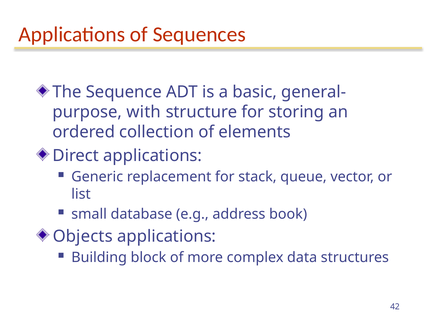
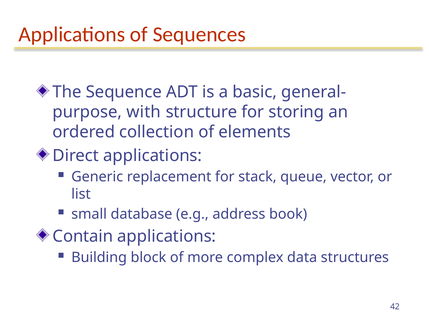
Objects: Objects -> Contain
